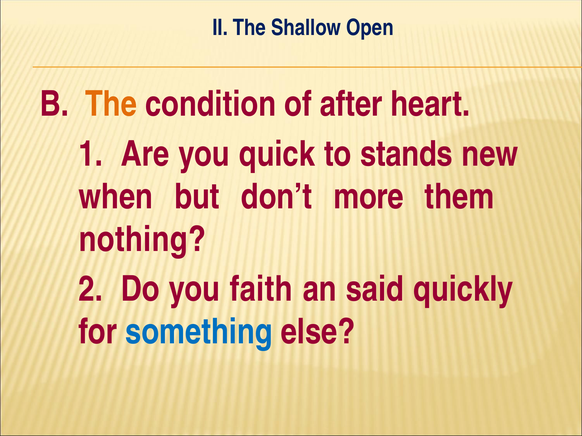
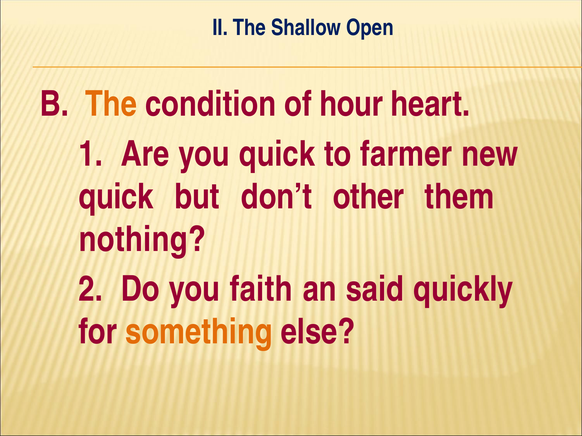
after: after -> hour
stands: stands -> farmer
when at (116, 197): when -> quick
more: more -> other
something colour: blue -> orange
